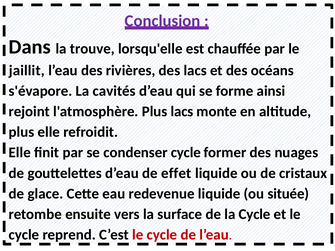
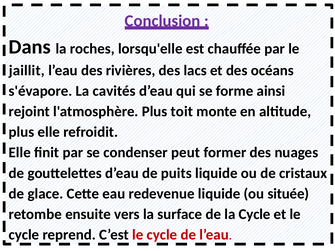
trouve: trouve -> roches
Plus lacs: lacs -> toit
condenser cycle: cycle -> peut
effet: effet -> puits
